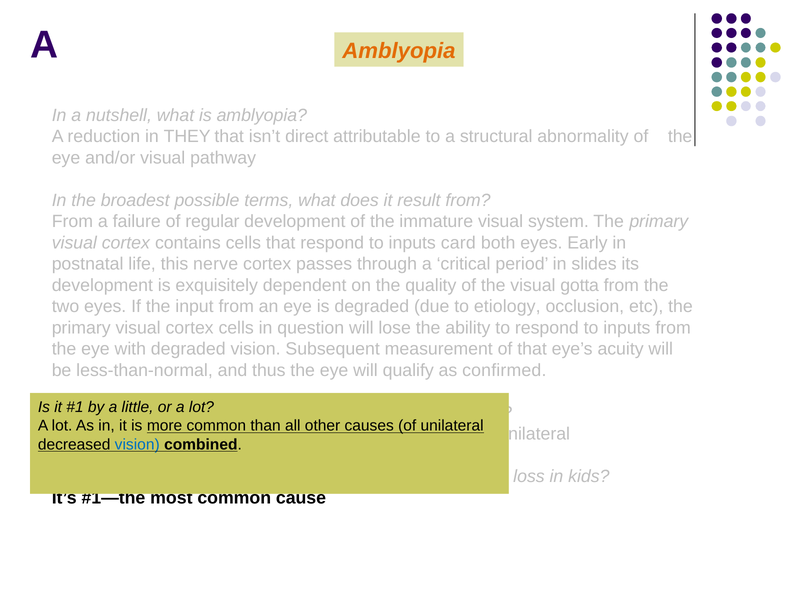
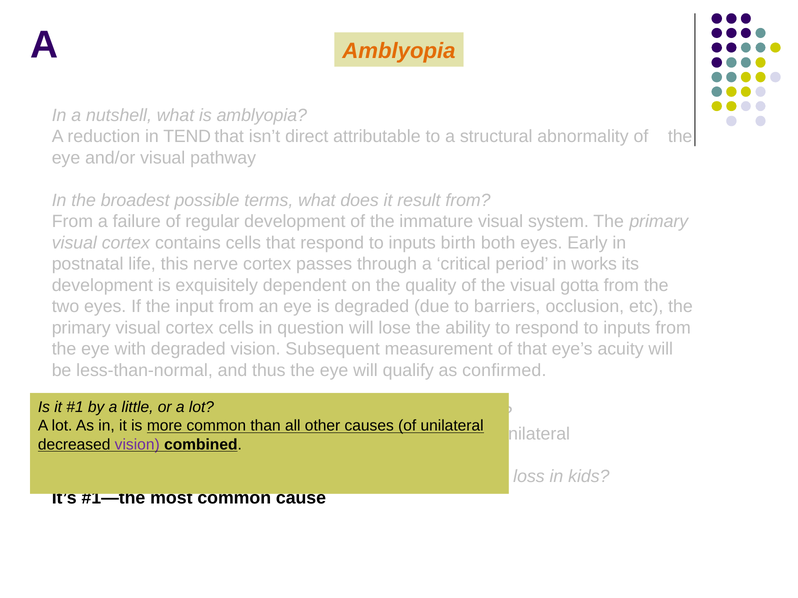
in THEY: THEY -> TEND
card: card -> birth
slides: slides -> works
etiology: etiology -> barriers
vision at (137, 445) colour: blue -> purple
